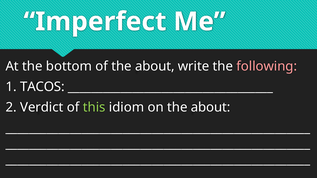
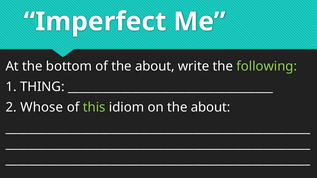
following colour: pink -> light green
TACOS: TACOS -> THING
Verdict: Verdict -> Whose
